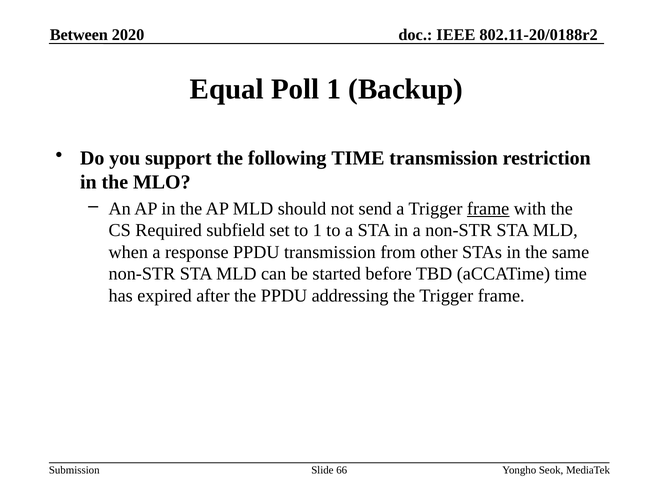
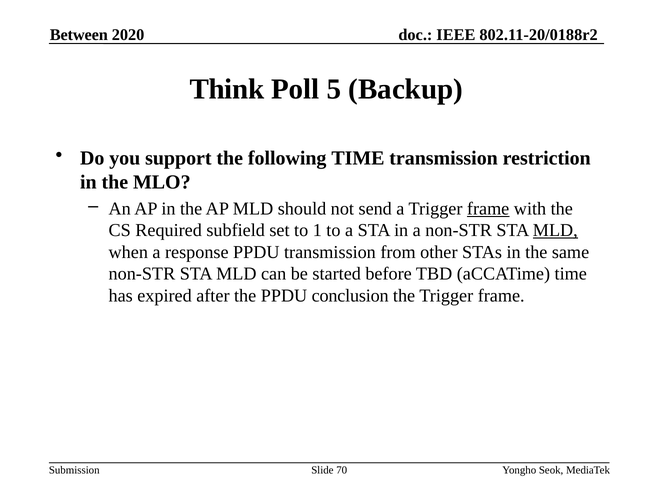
Equal: Equal -> Think
Poll 1: 1 -> 5
MLD at (555, 230) underline: none -> present
addressing: addressing -> conclusion
66: 66 -> 70
